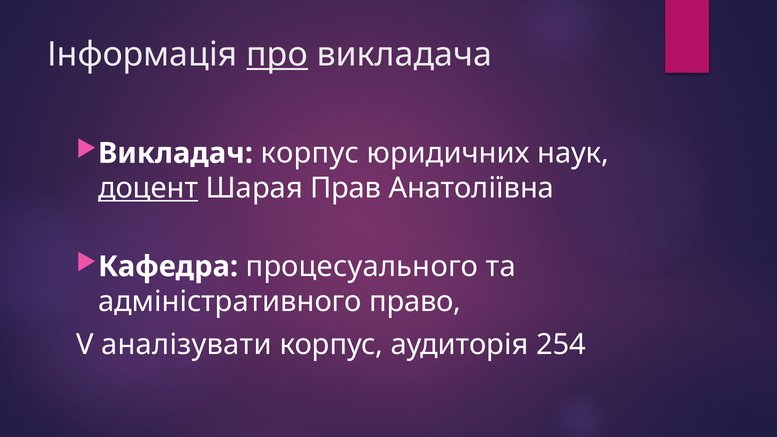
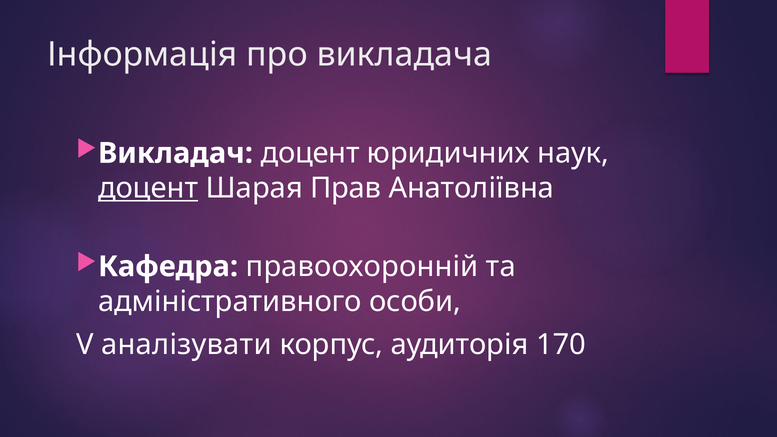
про underline: present -> none
Викладач корпус: корпус -> доцент
процесуального: процесуального -> правоохоронній
право: право -> особи
254: 254 -> 170
